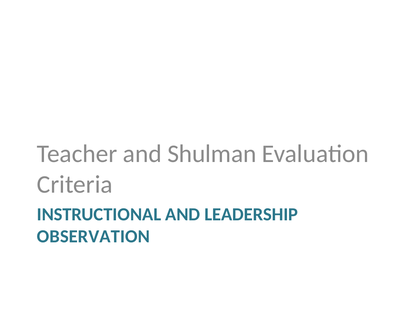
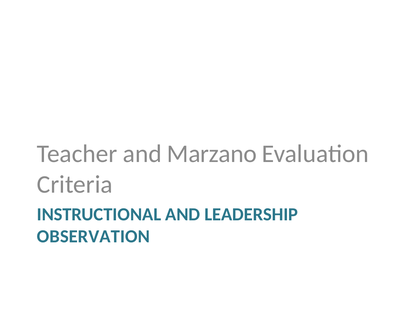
Shulman: Shulman -> Marzano
